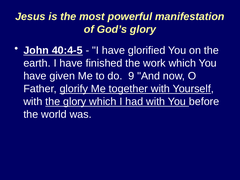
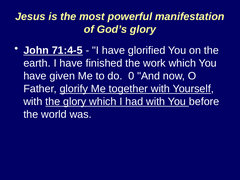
40:4-5: 40:4-5 -> 71:4-5
9: 9 -> 0
